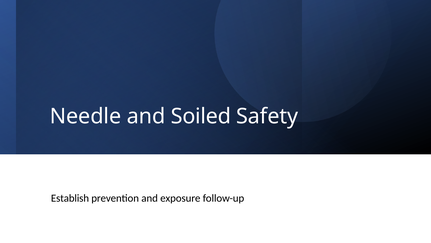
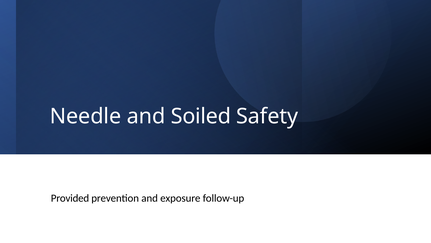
Establish: Establish -> Provided
